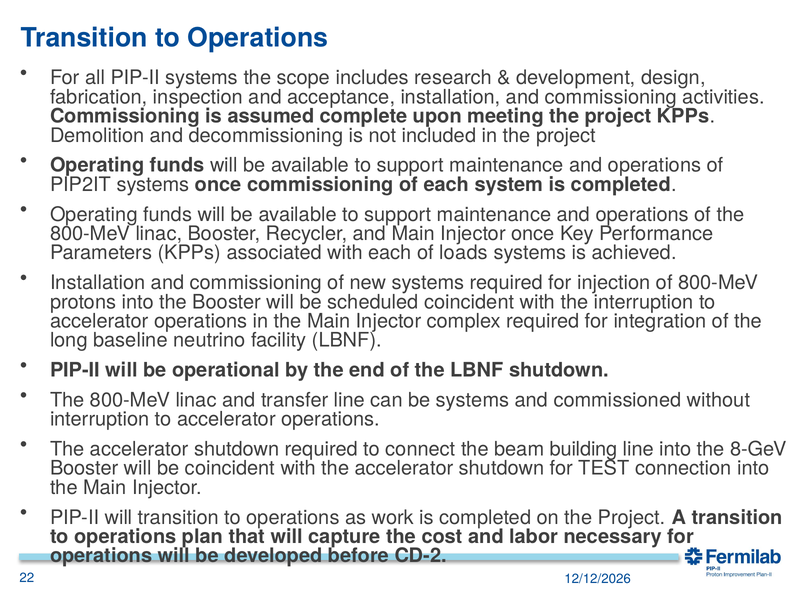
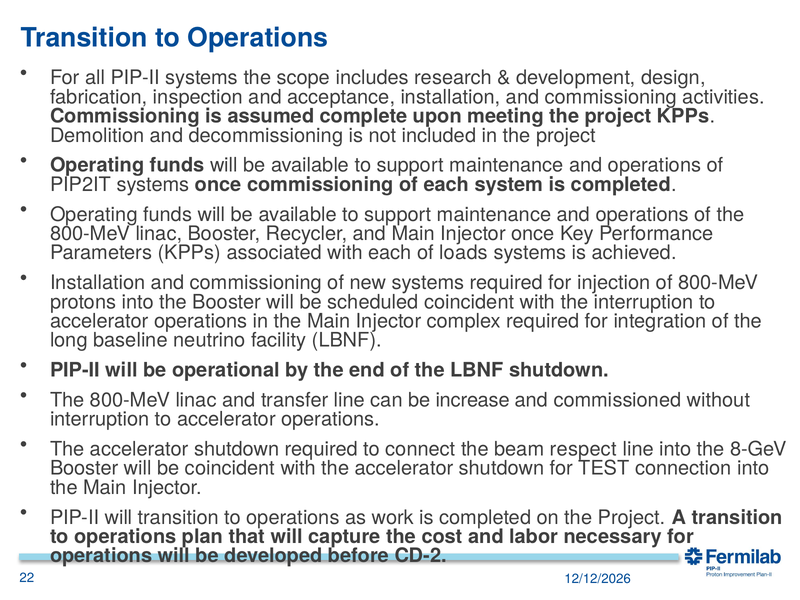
be systems: systems -> increase
building: building -> respect
